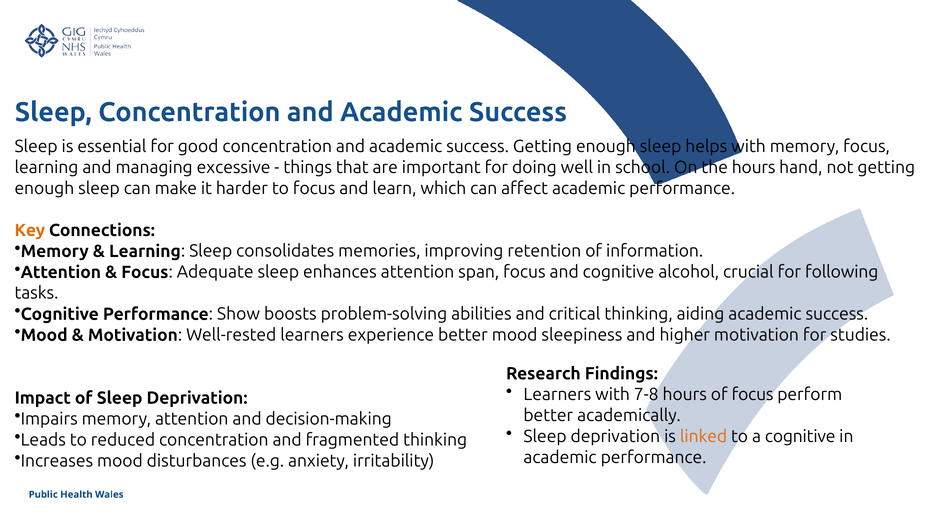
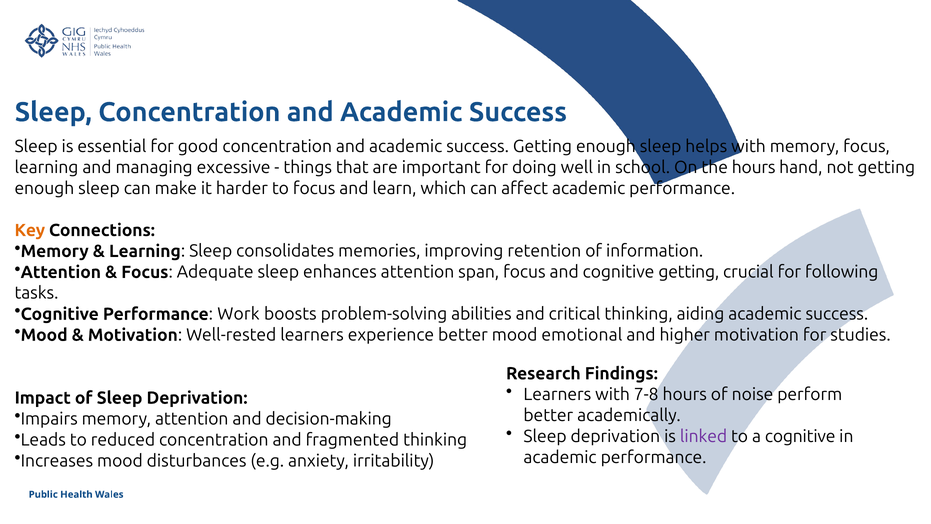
cognitive alcohol: alcohol -> getting
Show: Show -> Work
sleepiness: sleepiness -> emotional
of focus: focus -> noise
linked colour: orange -> purple
